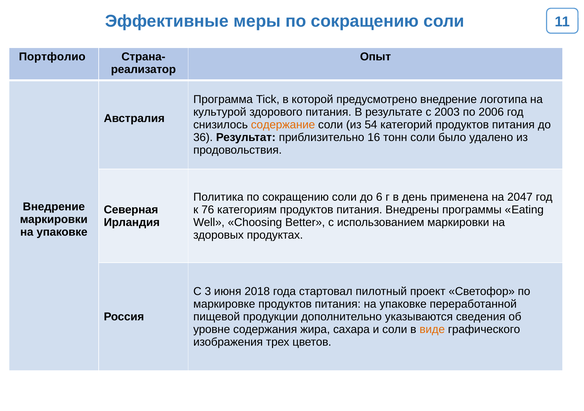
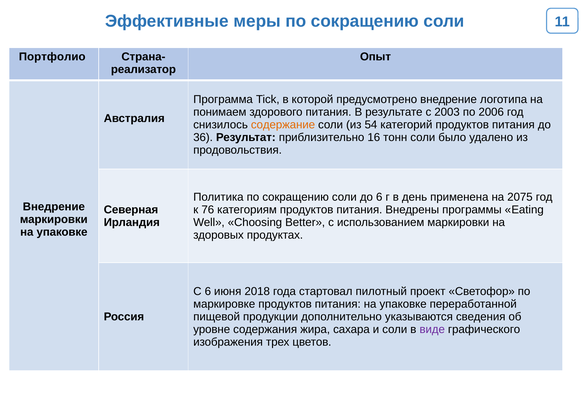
культурой: культурой -> понимаем
2047: 2047 -> 2075
С 3: 3 -> 6
виде colour: orange -> purple
